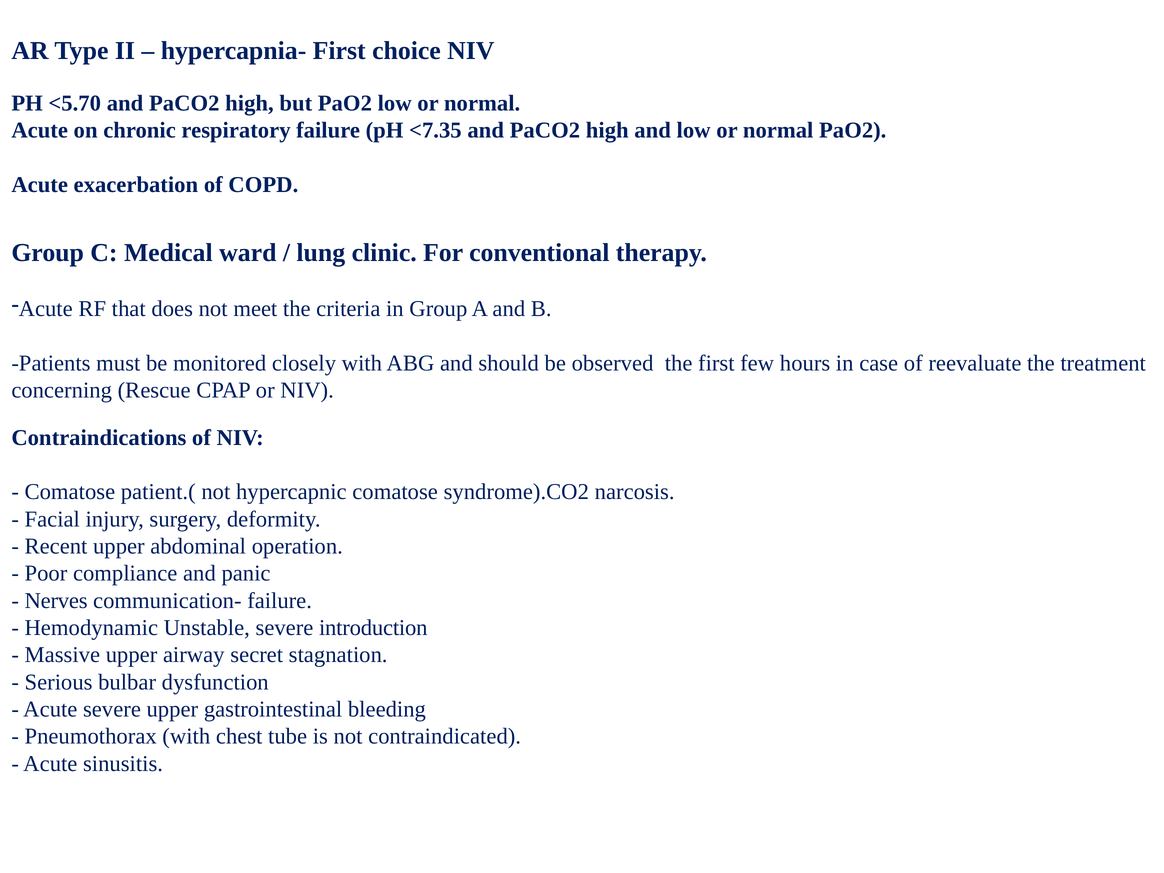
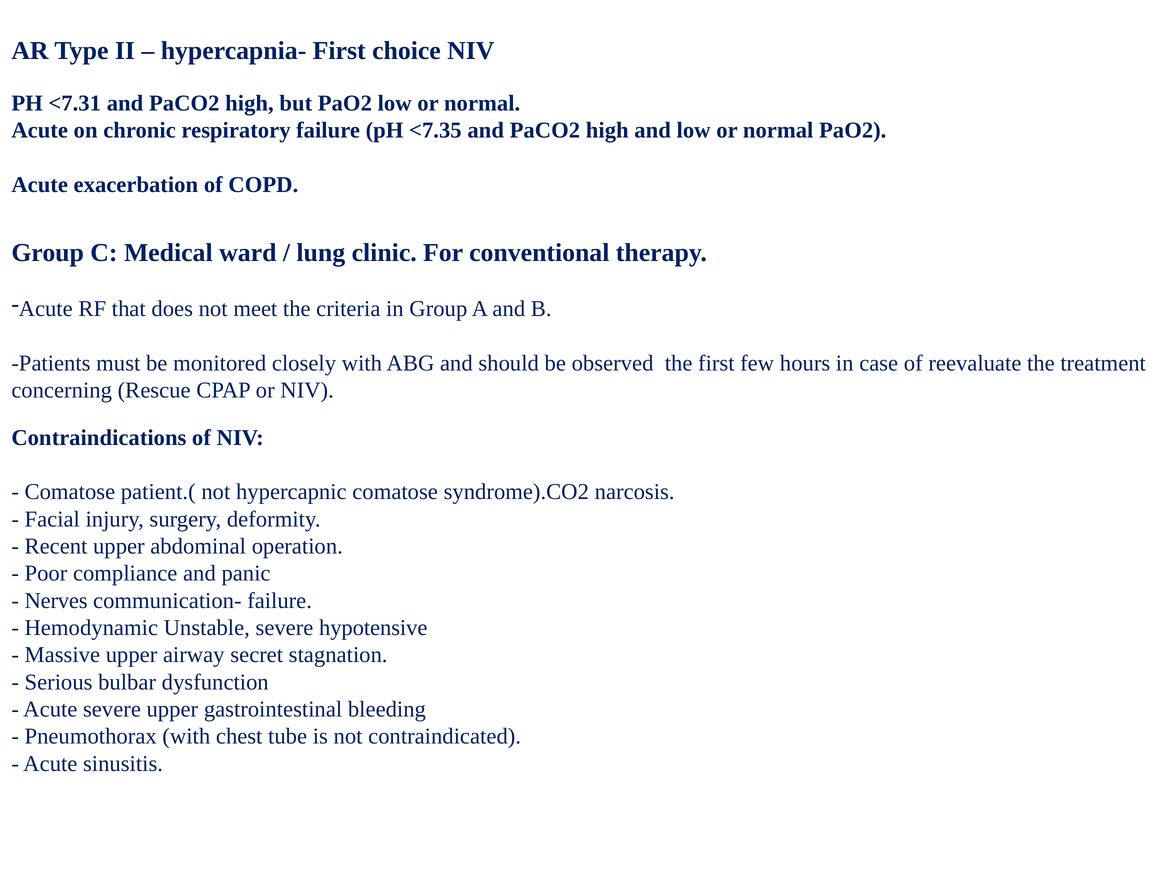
<5.70: <5.70 -> <7.31
introduction: introduction -> hypotensive
